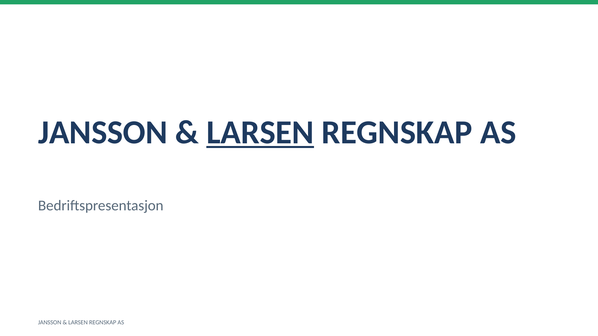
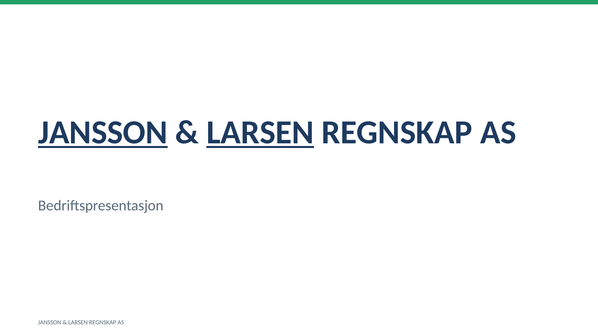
JANSSON at (103, 133) underline: none -> present
